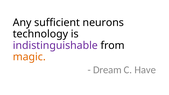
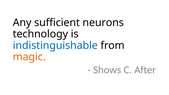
indistinguishable colour: purple -> blue
Dream: Dream -> Shows
Have: Have -> After
